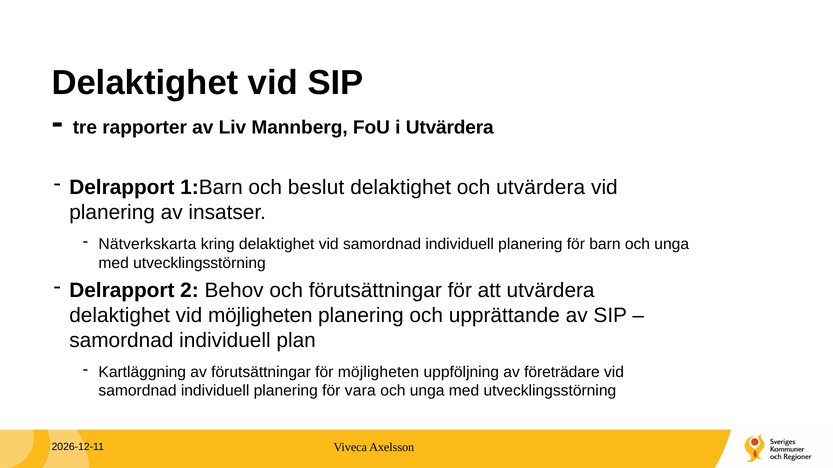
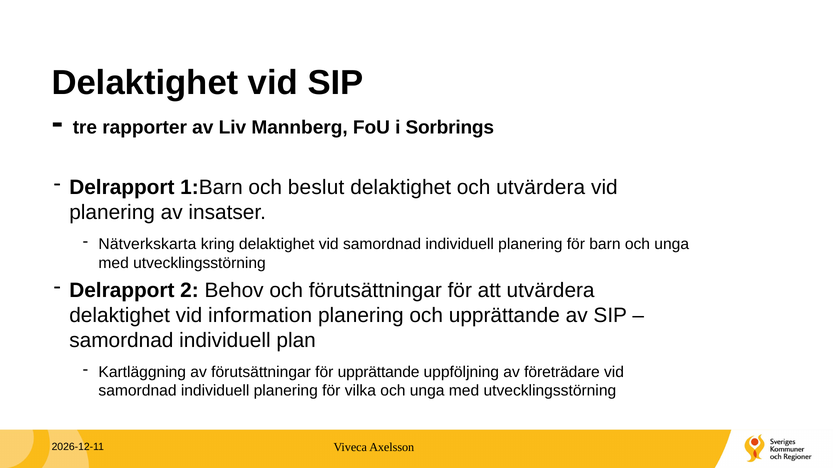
i Utvärdera: Utvärdera -> Sorbrings
vid möjligheten: möjligheten -> information
för möjligheten: möjligheten -> upprättande
vara: vara -> vilka
